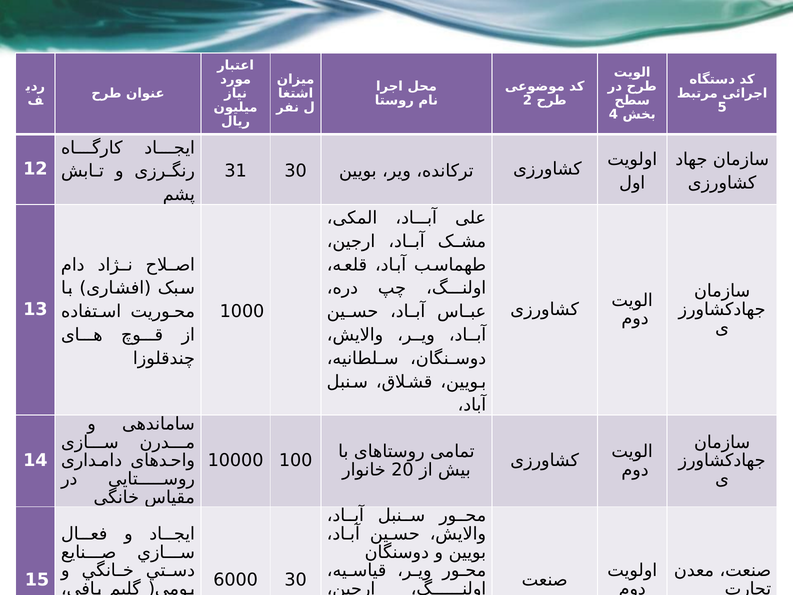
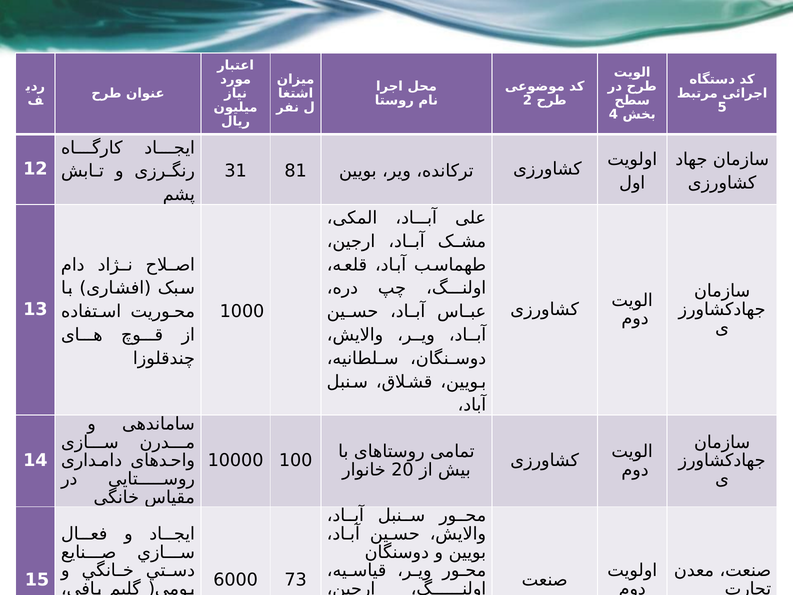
31 30: 30 -> 81
6000 30: 30 -> 73
